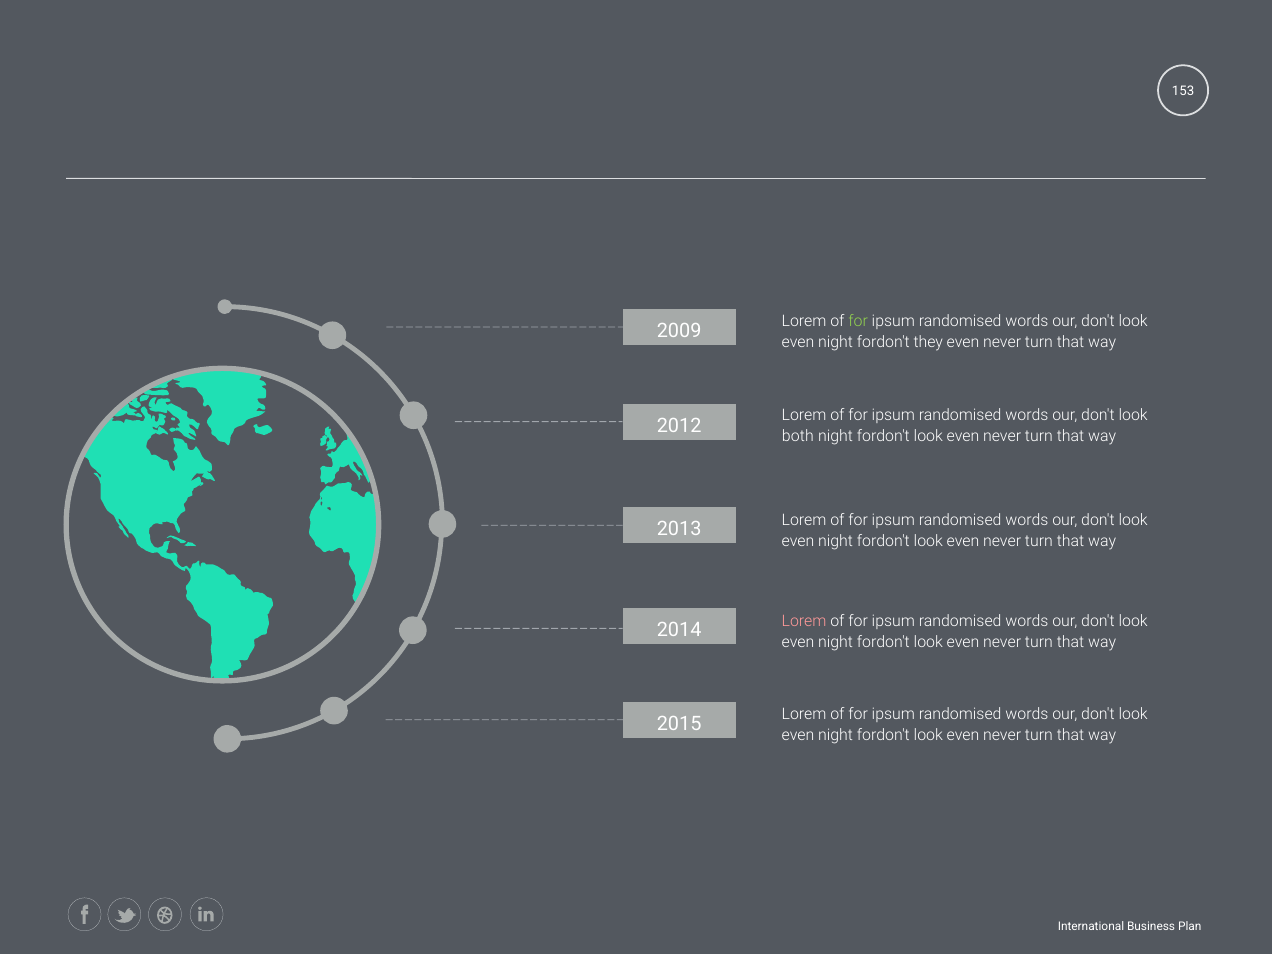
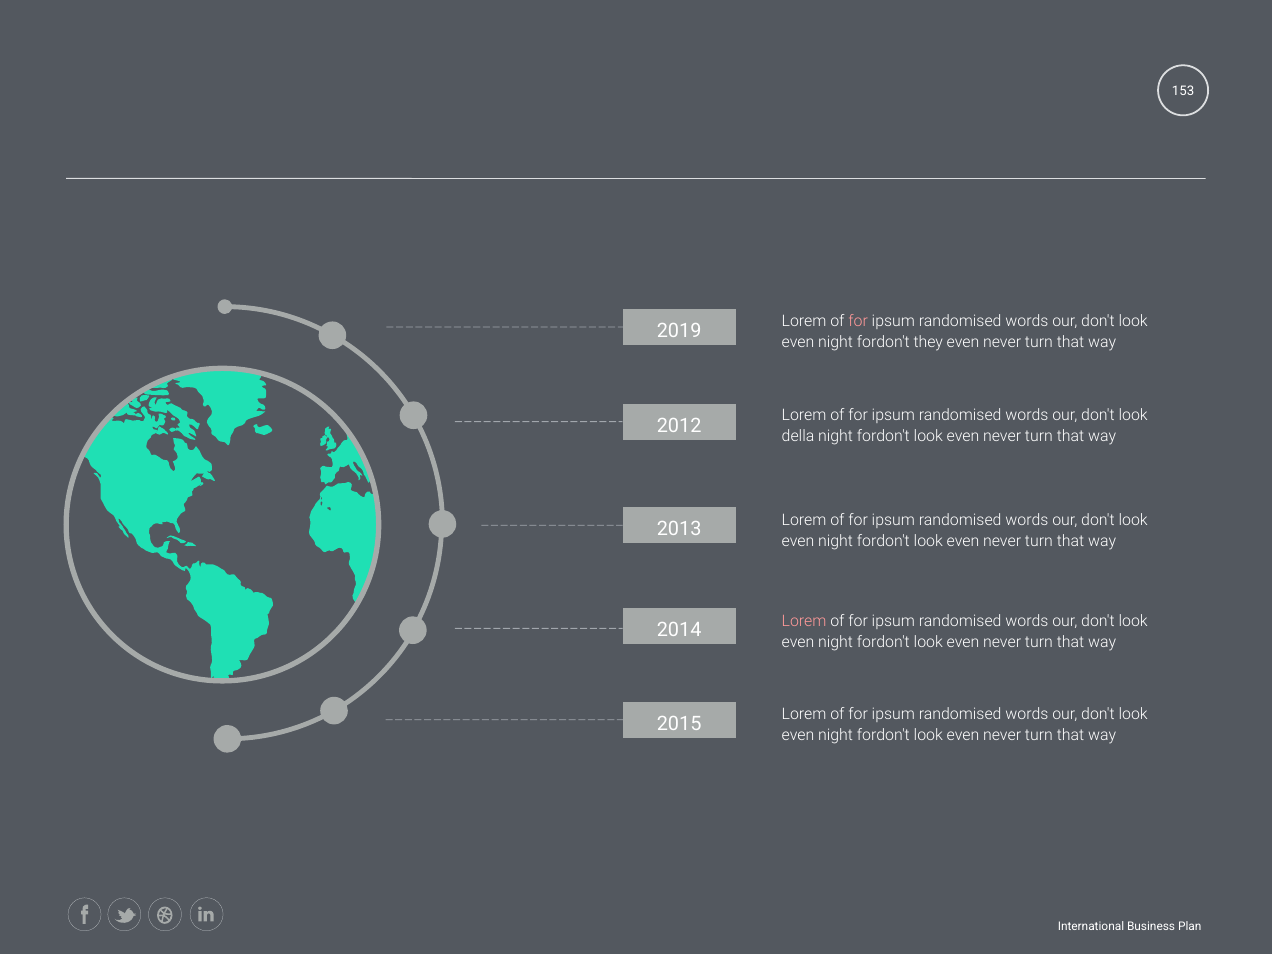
for at (858, 322) colour: light green -> pink
2009: 2009 -> 2019
both: both -> della
